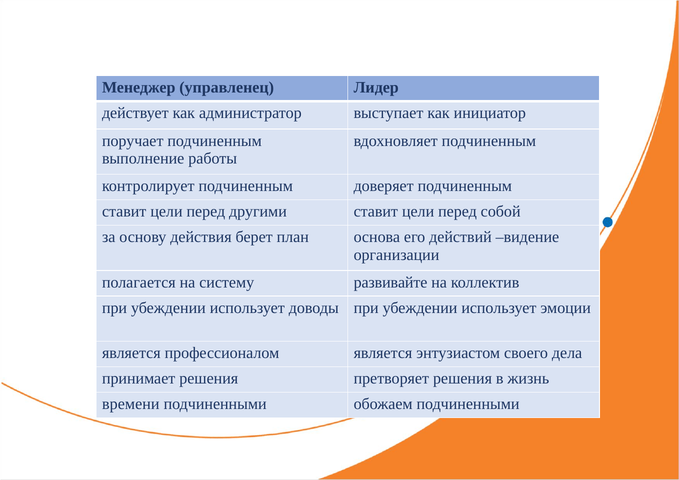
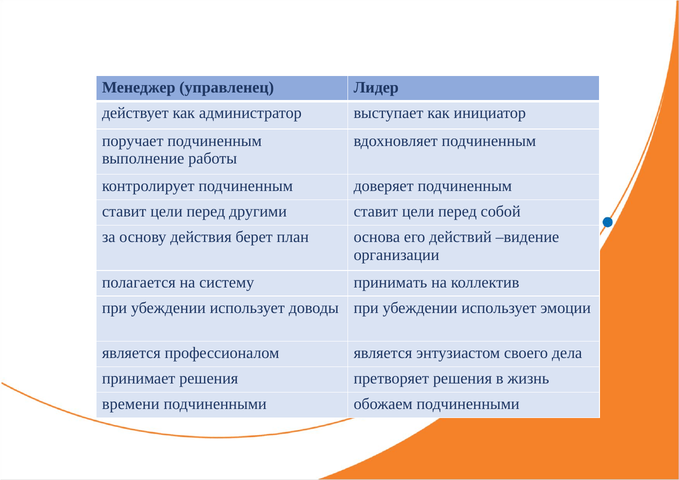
развивайте: развивайте -> принимать
